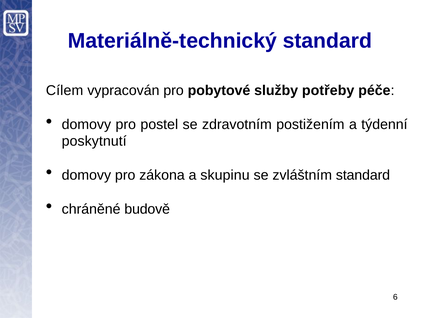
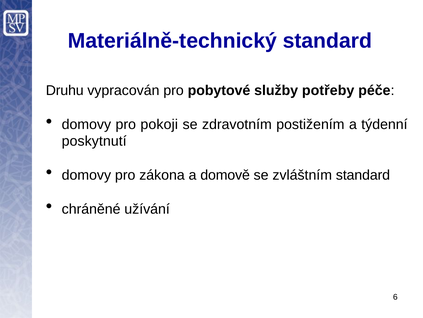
Cílem: Cílem -> Druhu
postel: postel -> pokoji
skupinu: skupinu -> domově
budově: budově -> užívání
